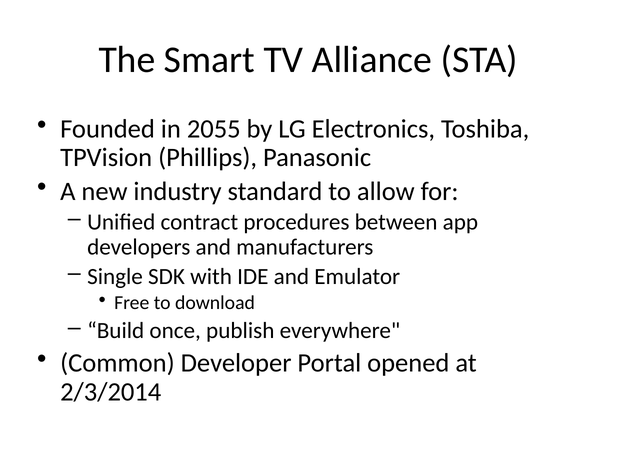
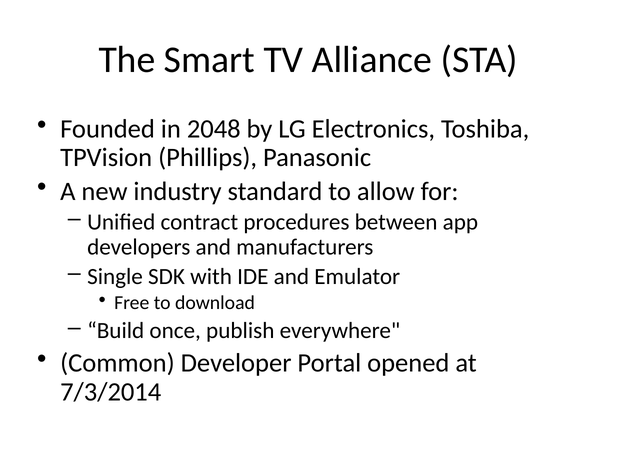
2055: 2055 -> 2048
2/3/2014: 2/3/2014 -> 7/3/2014
